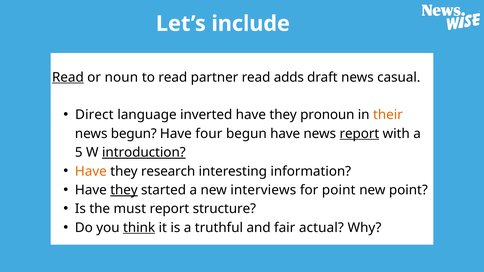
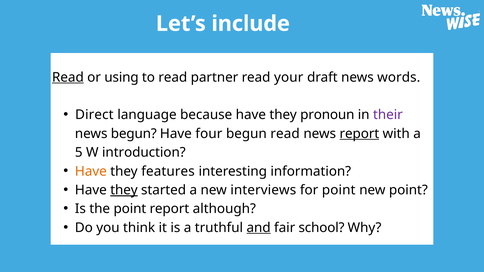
noun: noun -> using
adds: adds -> your
casual: casual -> words
inverted: inverted -> because
their colour: orange -> purple
have at (285, 134): have -> read
introduction underline: present -> none
research: research -> features
the must: must -> point
structure: structure -> although
think underline: present -> none
and underline: none -> present
actual: actual -> school
